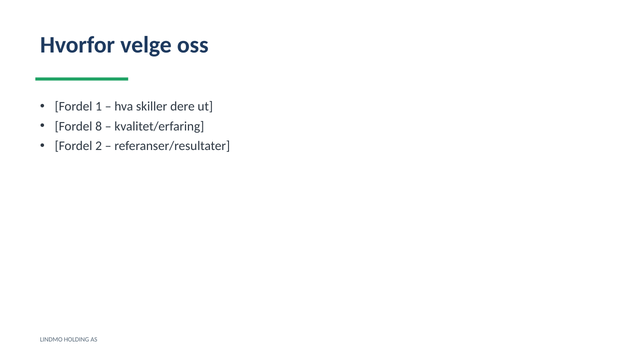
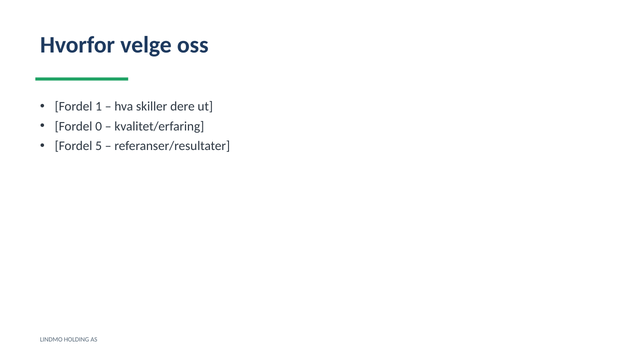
8: 8 -> 0
2: 2 -> 5
